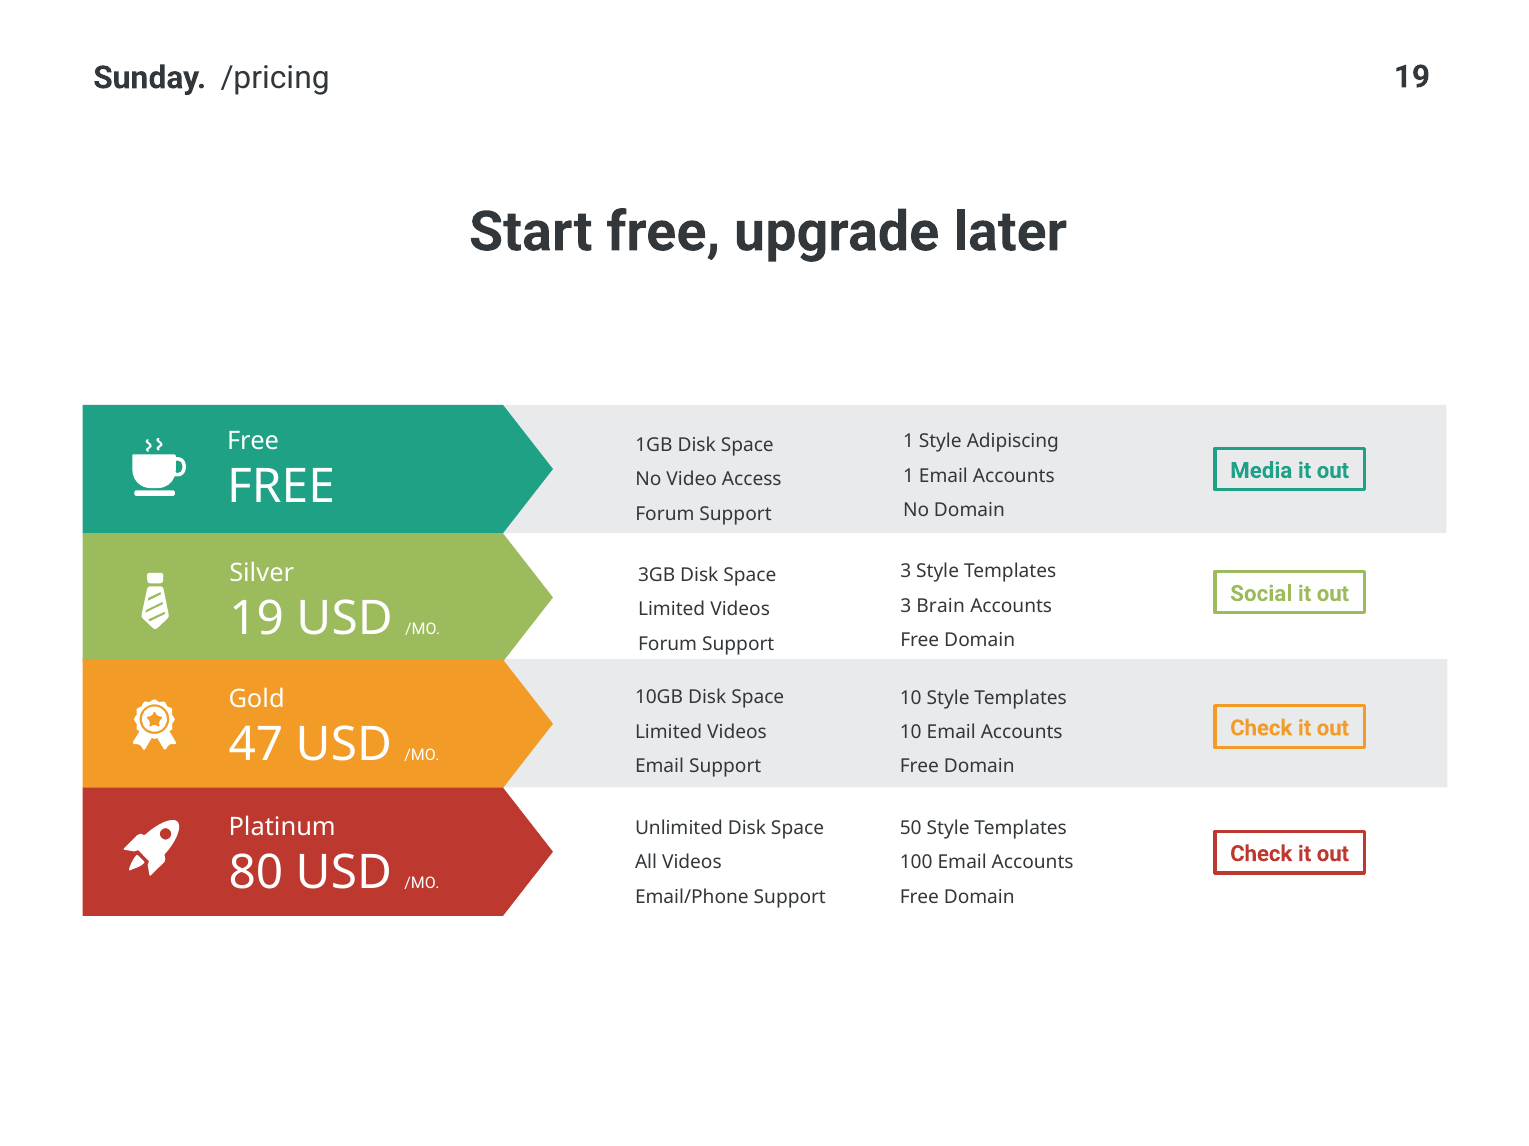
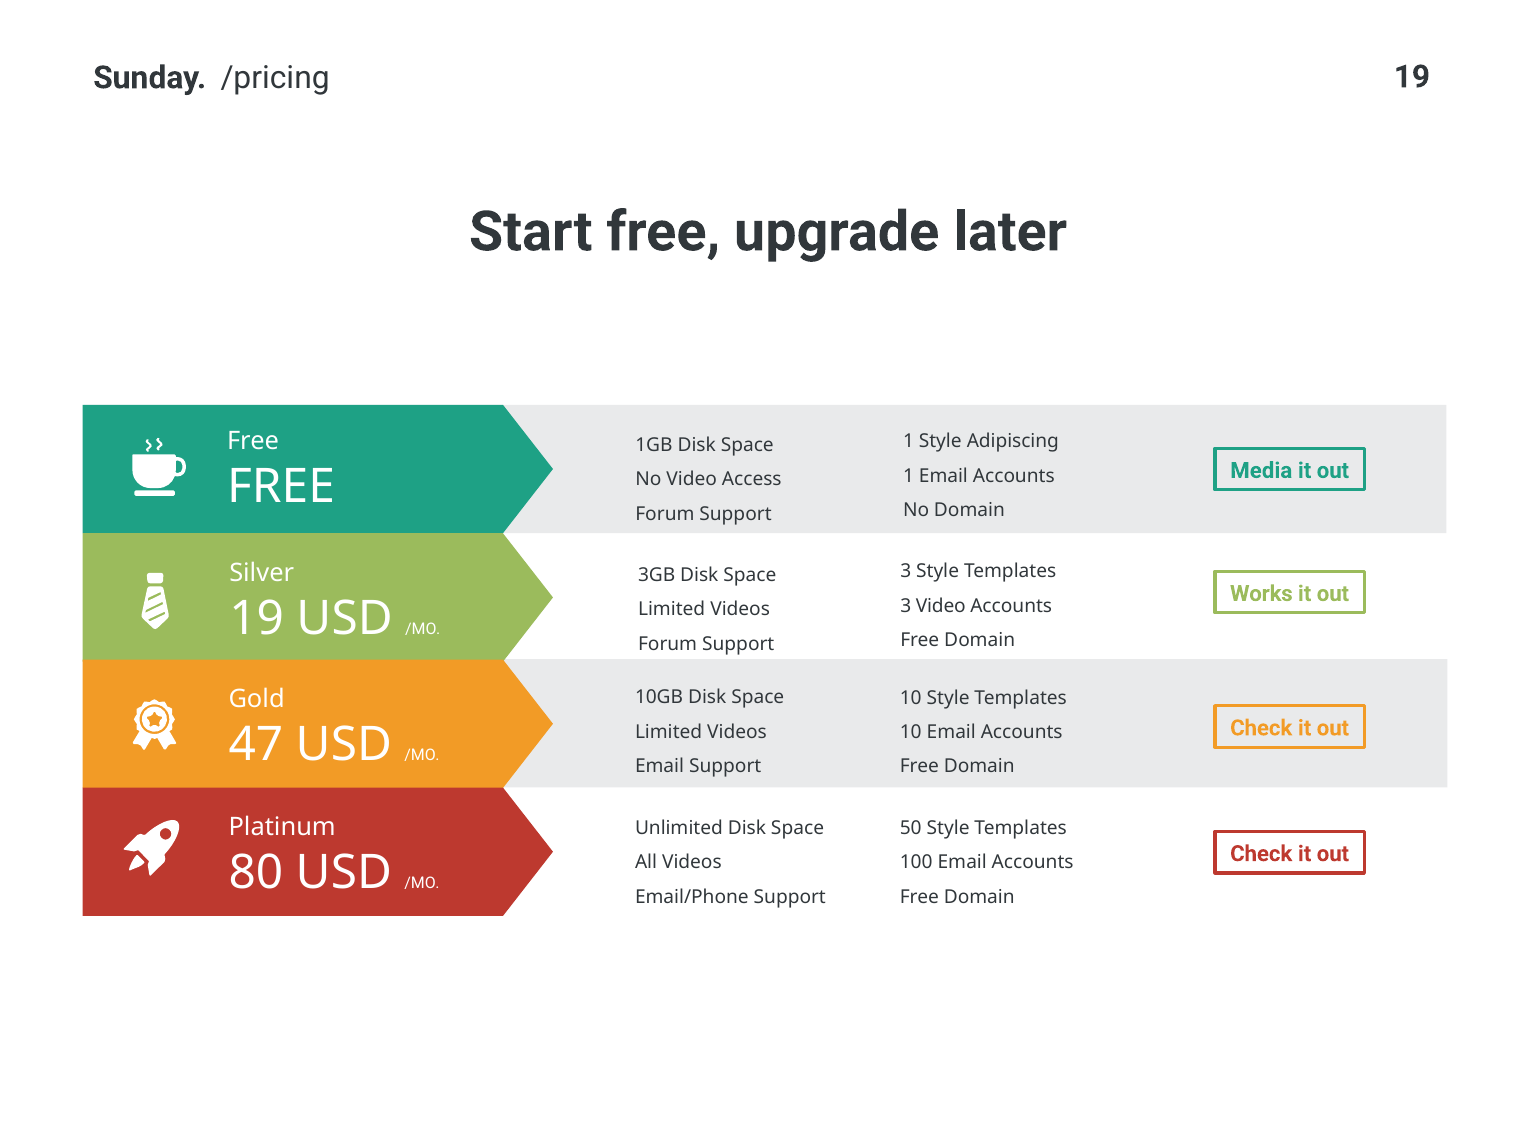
Social: Social -> Works
3 Brain: Brain -> Video
